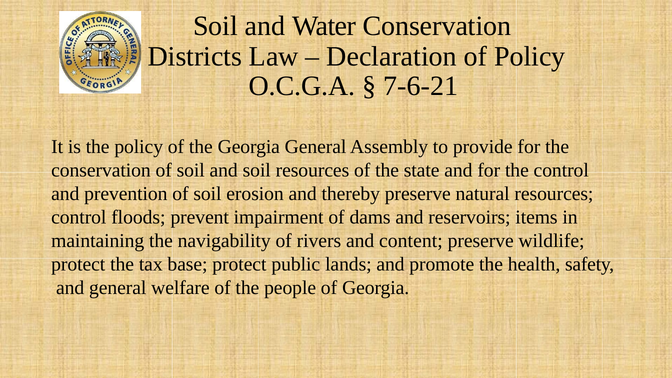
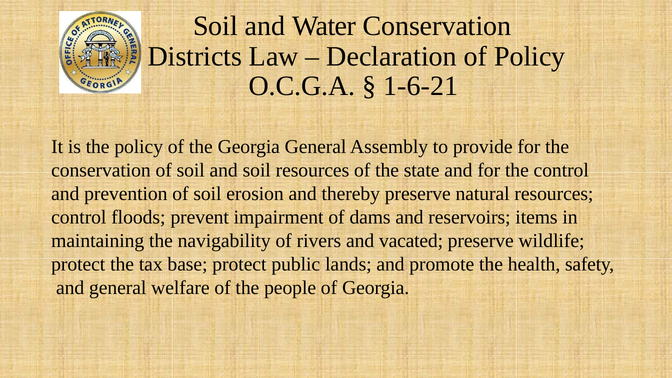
7-6-21: 7-6-21 -> 1-6-21
content: content -> vacated
